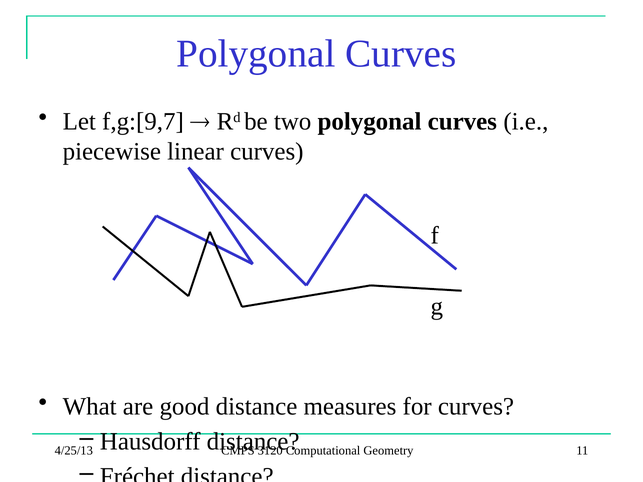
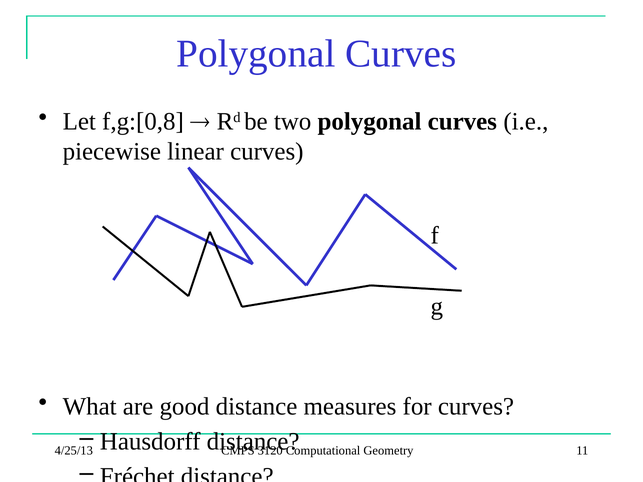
f,g:[9,7: f,g:[9,7 -> f,g:[0,8
